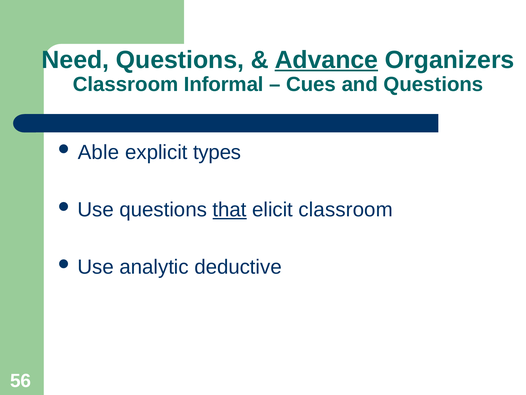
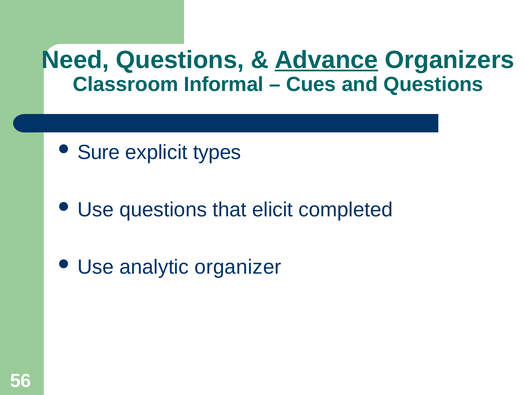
Able: Able -> Sure
that underline: present -> none
elicit classroom: classroom -> completed
deductive: deductive -> organizer
